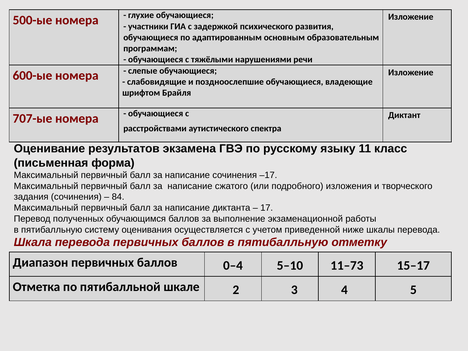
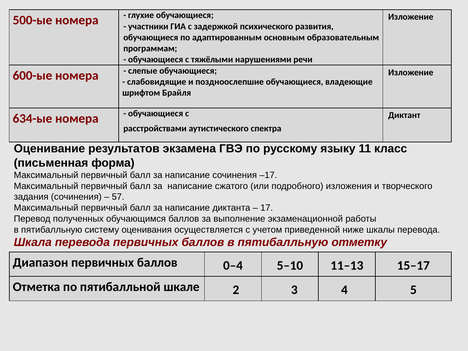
707-ые: 707-ые -> 634-ые
84: 84 -> 57
11–73: 11–73 -> 11–13
